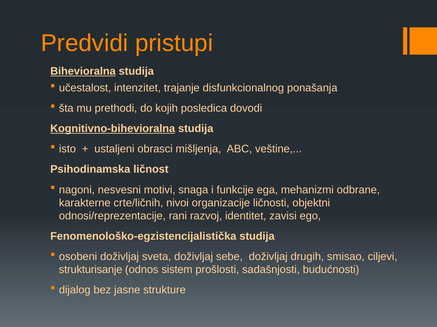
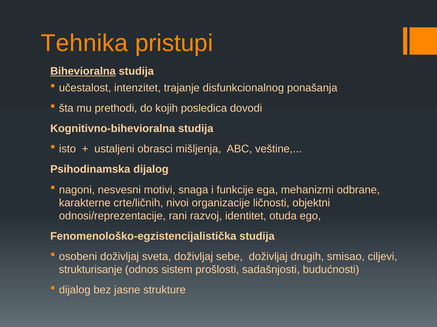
Predvidi: Predvidi -> Tehnika
Kognitivno-bihevioralna underline: present -> none
Psihodinamska ličnost: ličnost -> dijalog
zavisi: zavisi -> otuda
